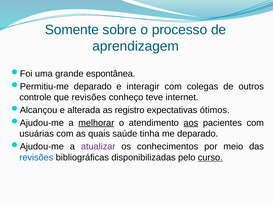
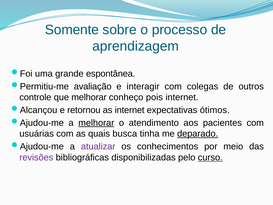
deparado at (93, 86): deparado -> avaliação
que revisões: revisões -> melhorar
teve: teve -> pois
alterada: alterada -> retornou
as registro: registro -> internet
aos underline: present -> none
saúde: saúde -> busca
deparado at (198, 134) underline: none -> present
revisões at (36, 157) colour: blue -> purple
